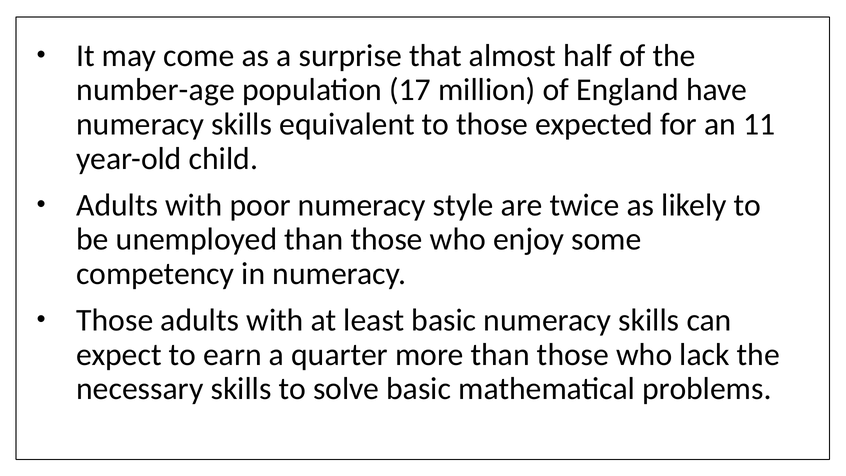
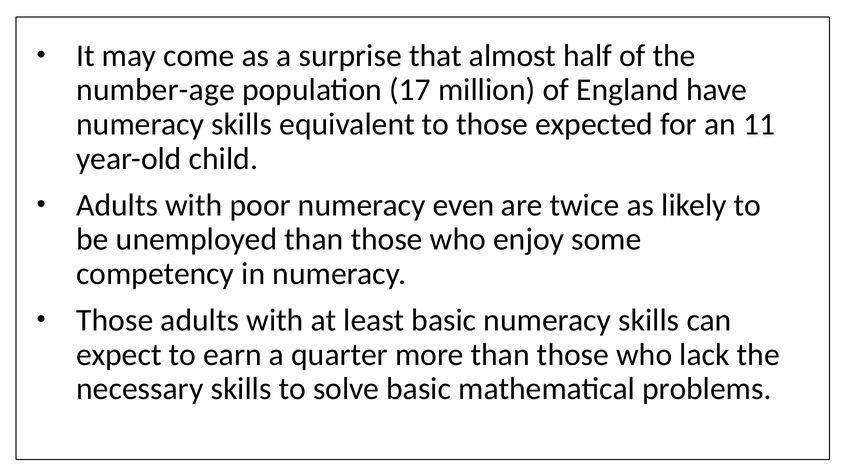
style: style -> even
